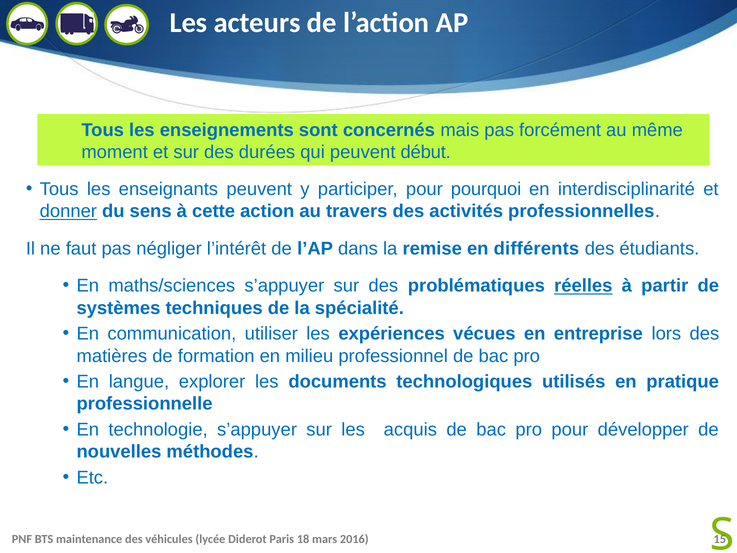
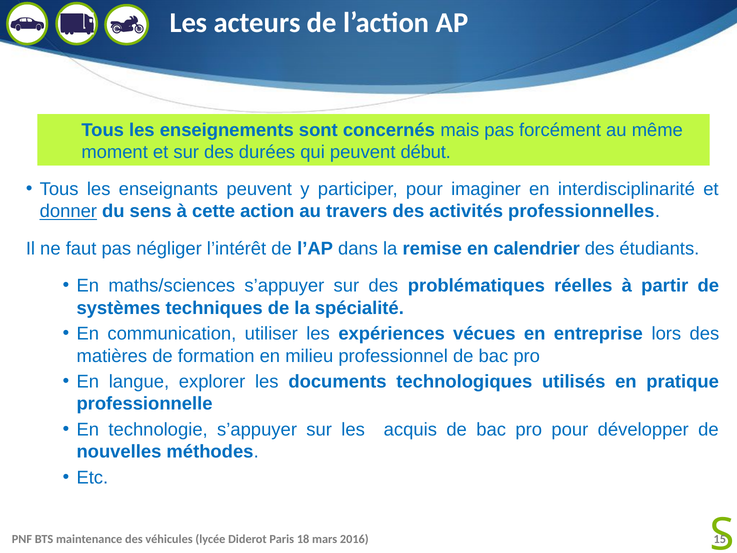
pourquoi: pourquoi -> imaginer
différents: différents -> calendrier
réelles underline: present -> none
